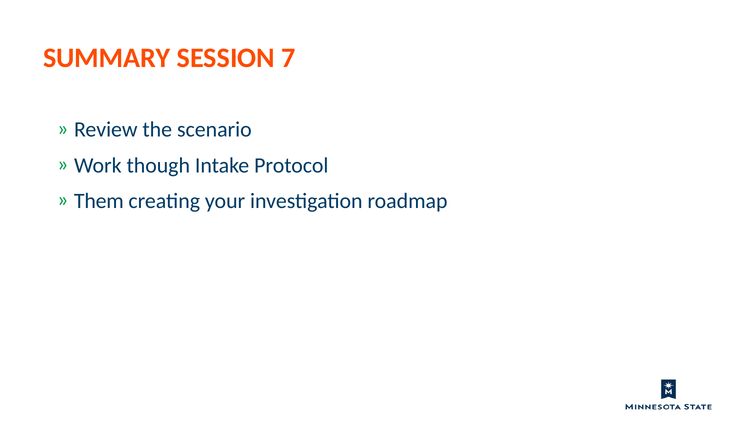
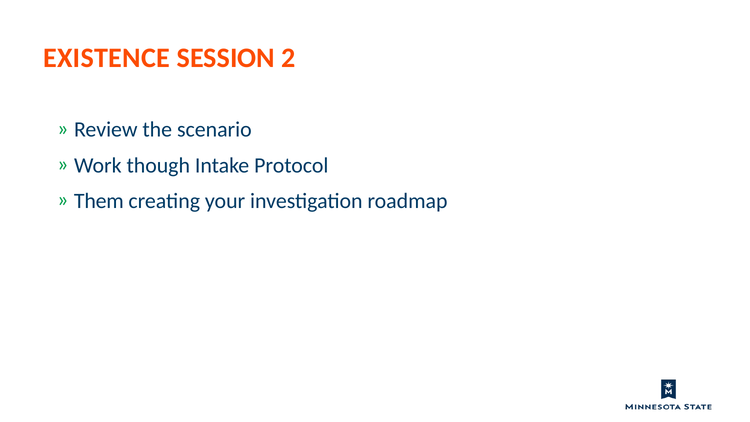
SUMMARY: SUMMARY -> EXISTENCE
7: 7 -> 2
